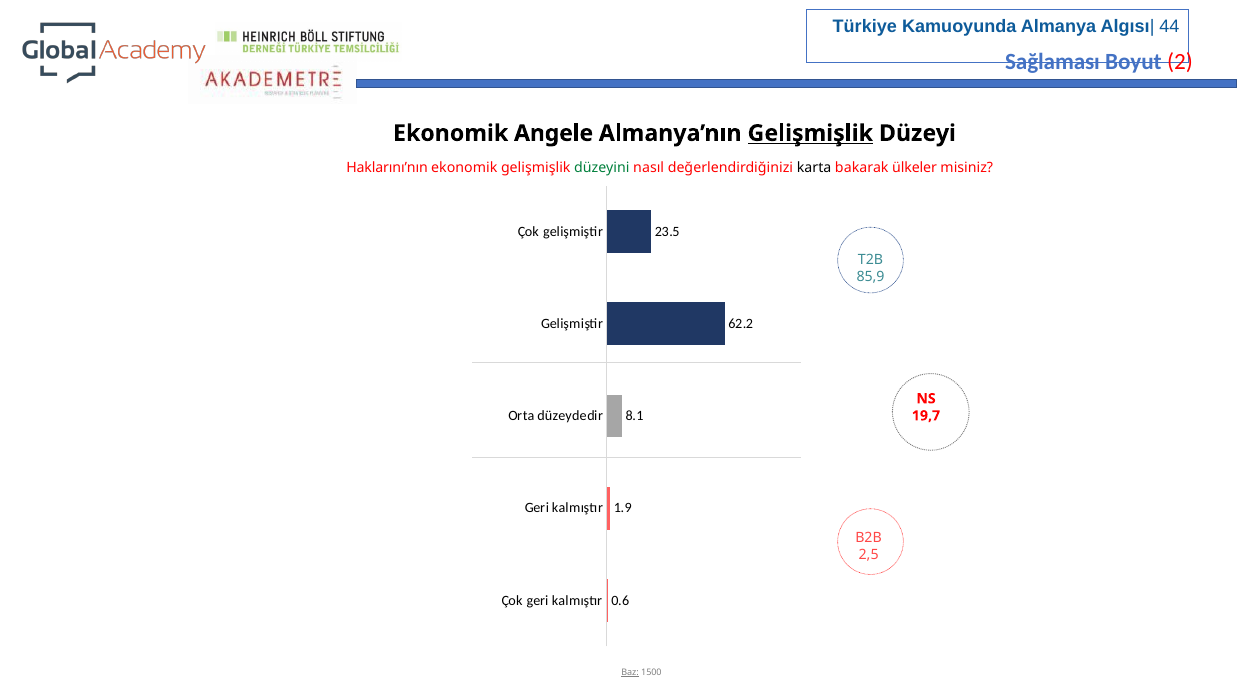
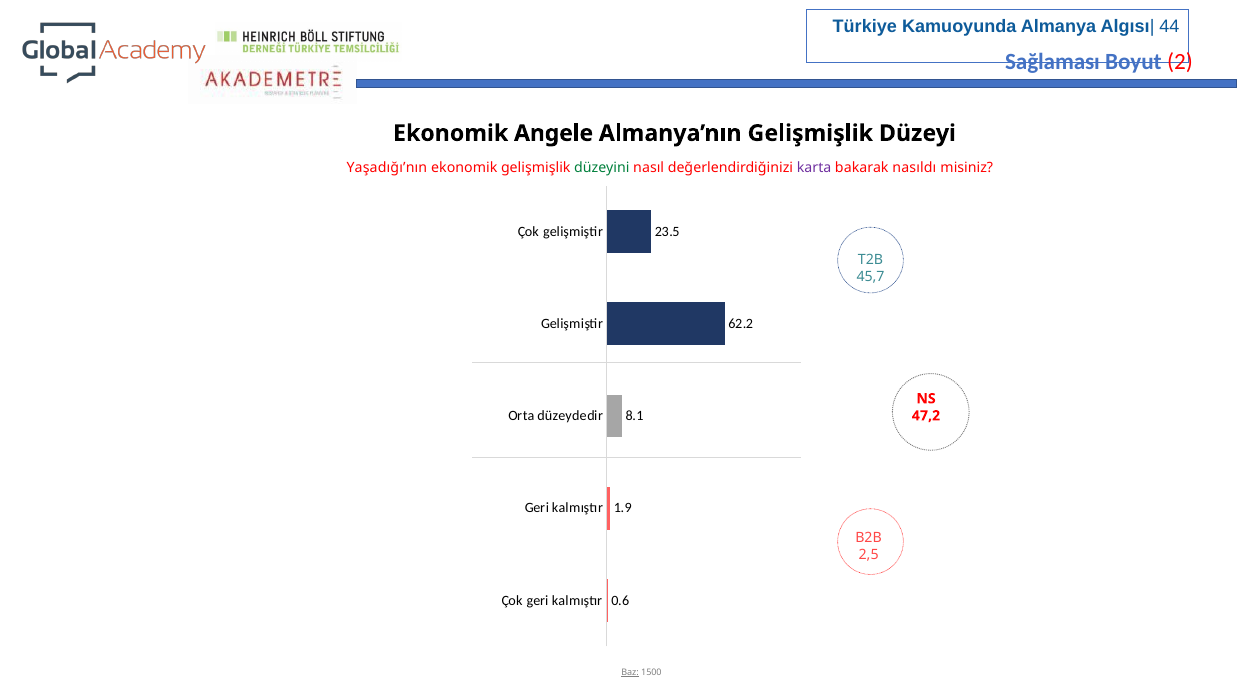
Gelişmişlik at (810, 133) underline: present -> none
Haklarını’nın: Haklarını’nın -> Yaşadığı’nın
karta colour: black -> purple
ülkeler: ülkeler -> nasıldı
85,9: 85,9 -> 45,7
19,7: 19,7 -> 47,2
